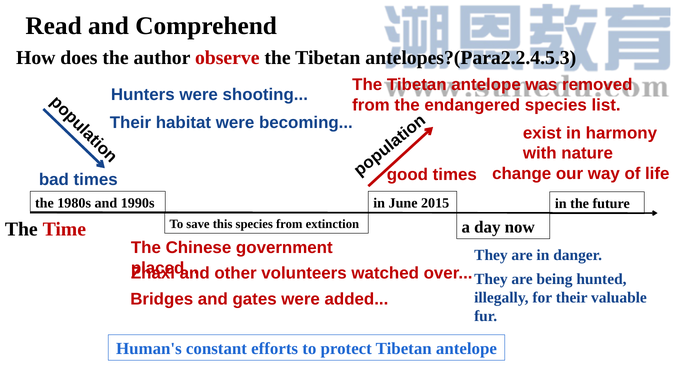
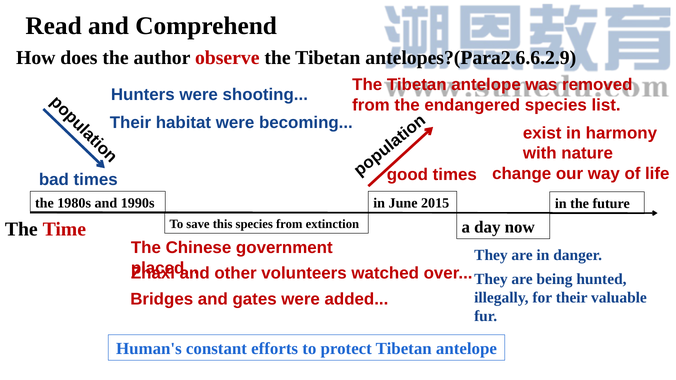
antelopes?(Para2.2.4.5.3: antelopes?(Para2.2.4.5.3 -> antelopes?(Para2.6.6.2.9
